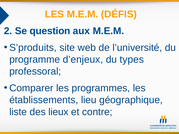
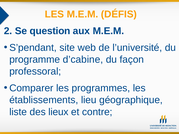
S’produits: S’produits -> S’pendant
d’enjeux: d’enjeux -> d’cabine
types: types -> façon
